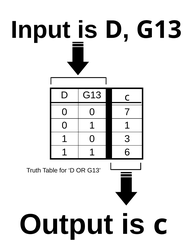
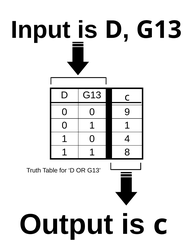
7: 7 -> 9
3: 3 -> 4
6: 6 -> 8
